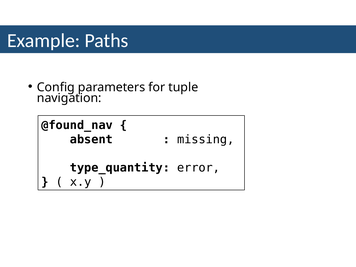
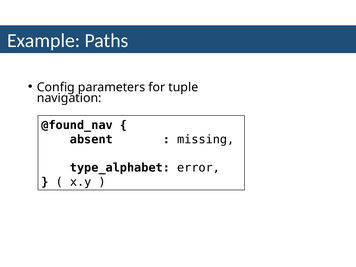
type_quantity: type_quantity -> type_alphabet
